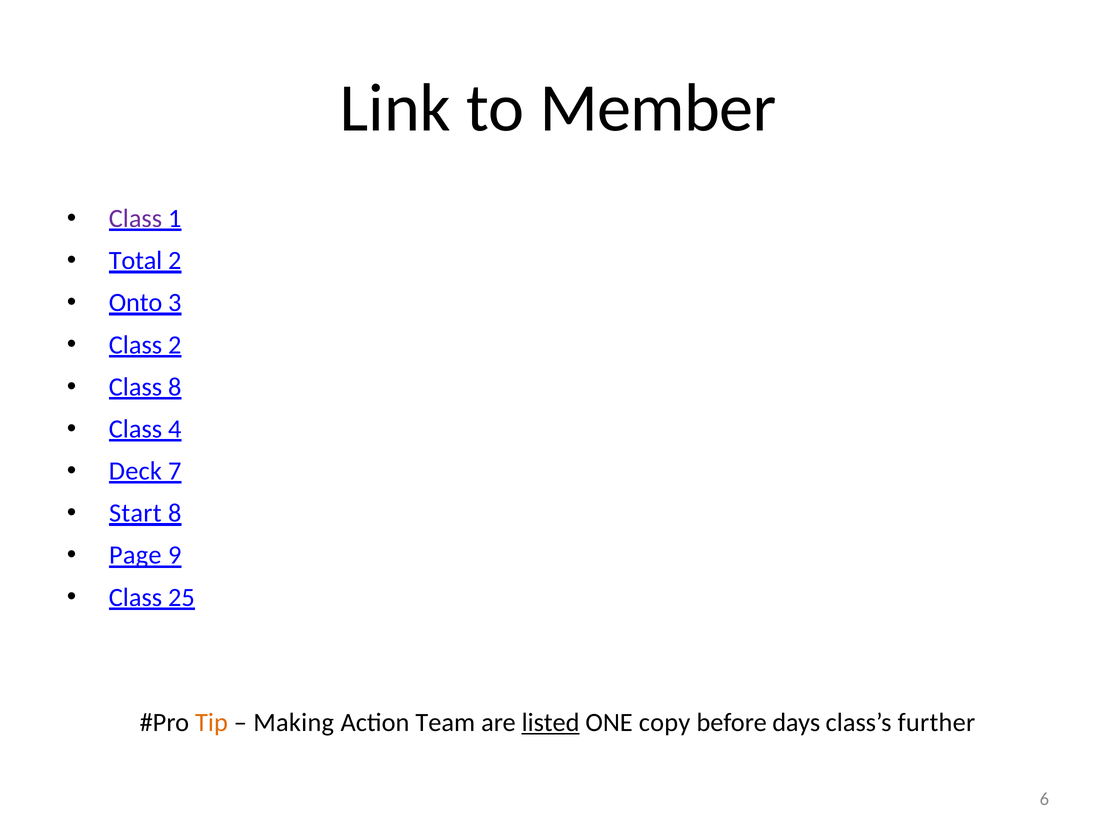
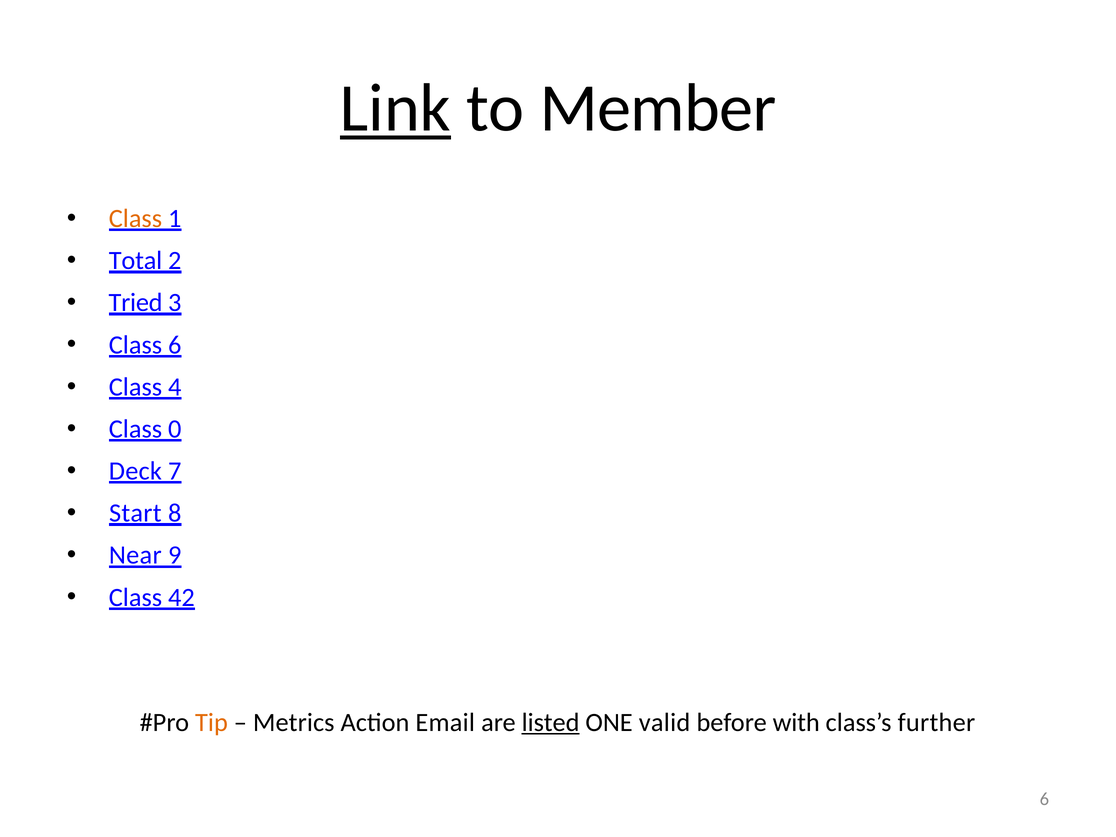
Link underline: none -> present
Class at (135, 219) colour: purple -> orange
Onto: Onto -> Tried
Class 2: 2 -> 6
Class 8: 8 -> 4
4: 4 -> 0
Page: Page -> Near
25: 25 -> 42
Making: Making -> Metrics
Team: Team -> Email
copy: copy -> valid
days: days -> with
